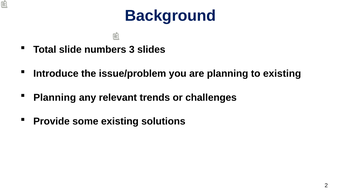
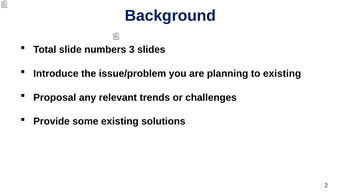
Planning at (55, 97): Planning -> Proposal
